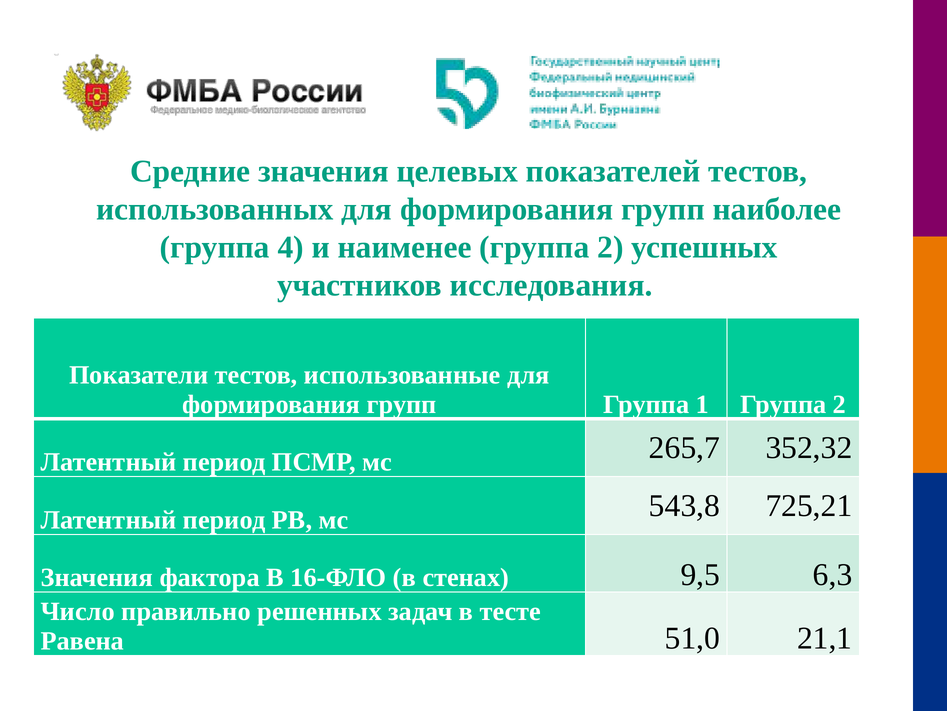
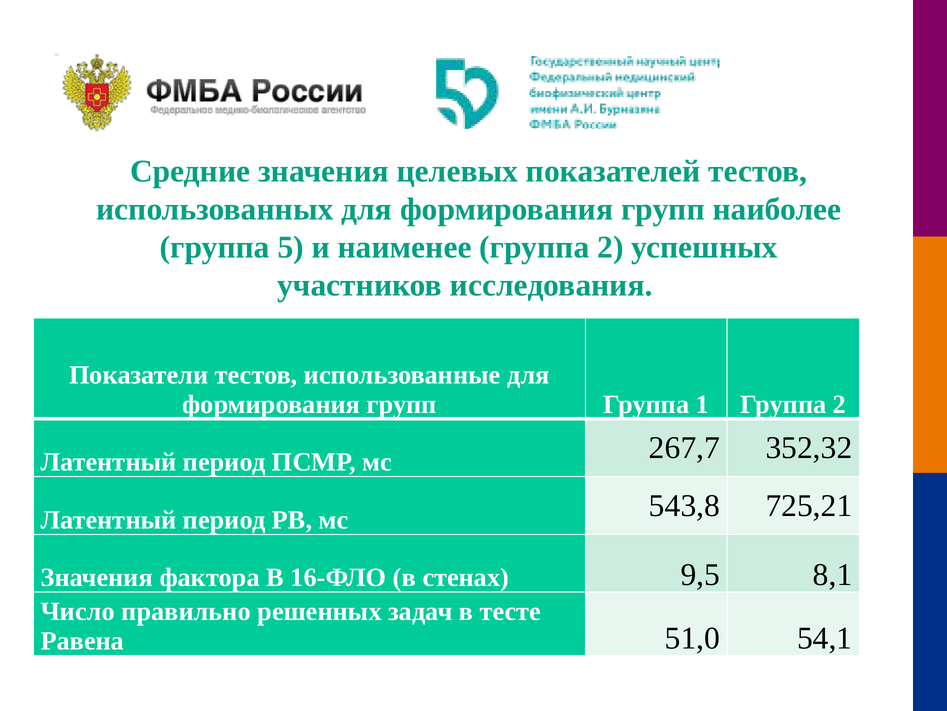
4: 4 -> 5
265,7: 265,7 -> 267,7
6,3: 6,3 -> 8,1
21,1: 21,1 -> 54,1
